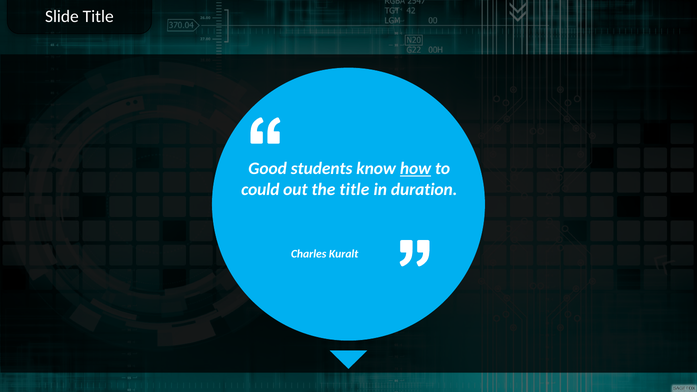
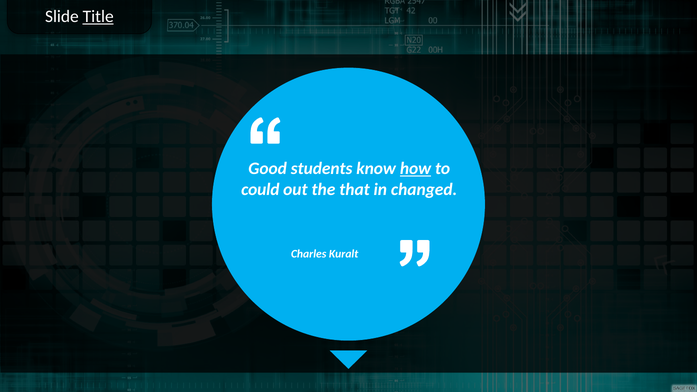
Title at (98, 16) underline: none -> present
the title: title -> that
duration: duration -> changed
